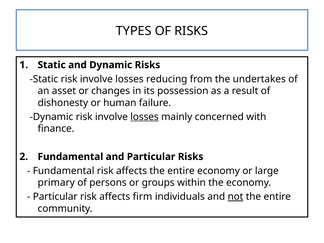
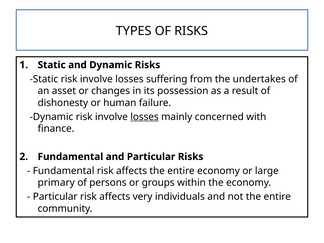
reducing: reducing -> suffering
firm: firm -> very
not underline: present -> none
